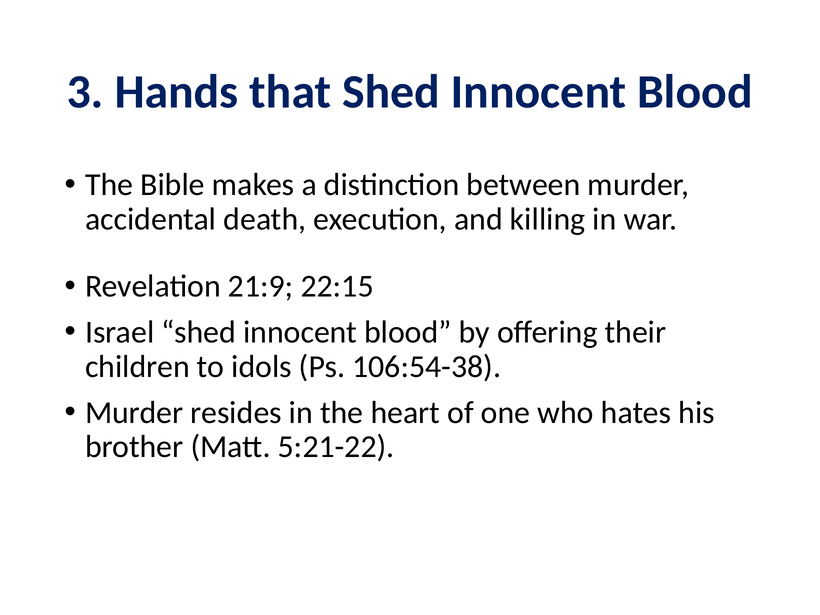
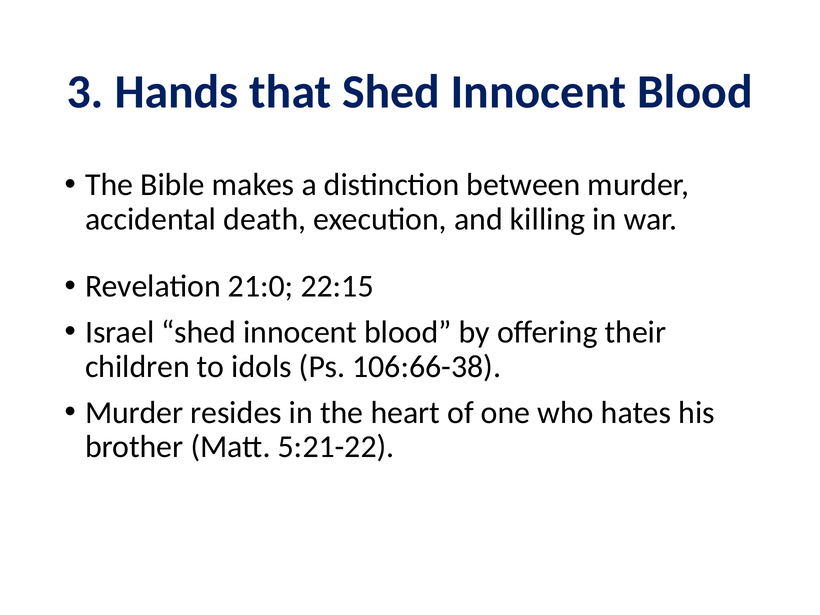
21:9: 21:9 -> 21:0
106:54-38: 106:54-38 -> 106:66-38
